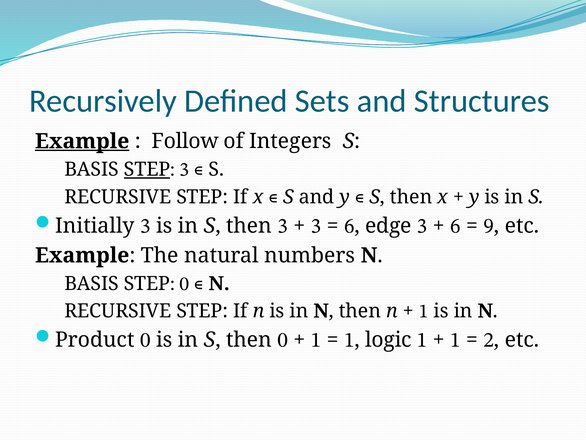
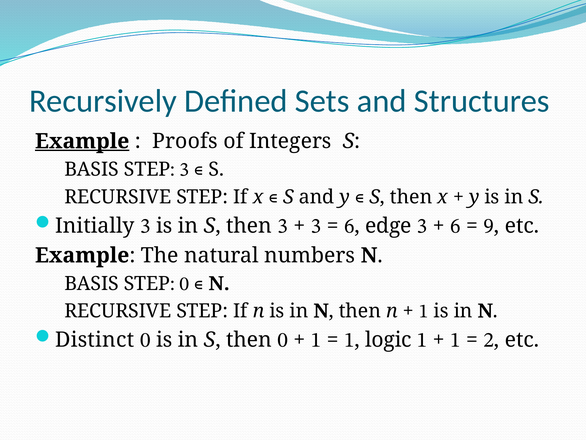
Follow: Follow -> Proofs
STEP at (147, 169) underline: present -> none
Product: Product -> Distinct
